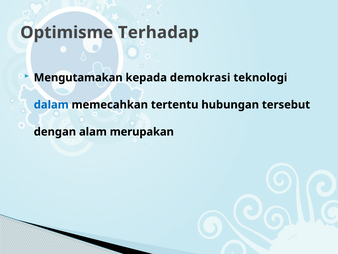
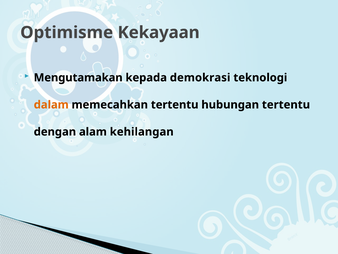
Terhadap: Terhadap -> Kekayaan
dalam colour: blue -> orange
hubungan tersebut: tersebut -> tertentu
merupakan: merupakan -> kehilangan
